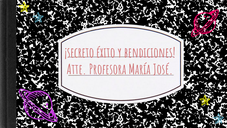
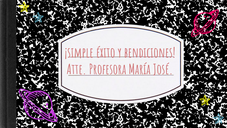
¡secreto: ¡secreto -> ¡simple
